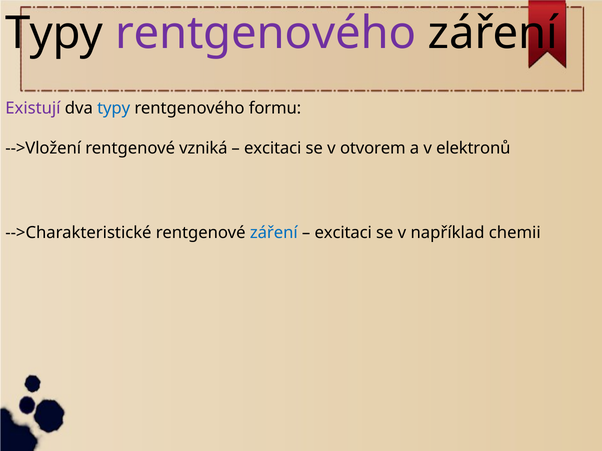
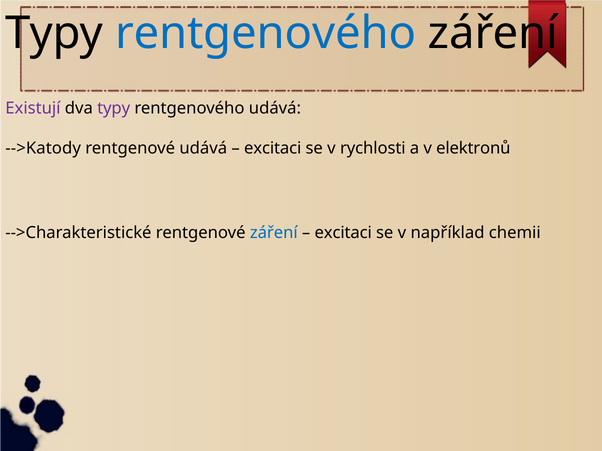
rentgenového at (266, 33) colour: purple -> blue
typy at (114, 108) colour: blue -> purple
rentgenového formu: formu -> udává
-->Vložení: -->Vložení -> -->Katody
rentgenové vzniká: vzniká -> udává
otvorem: otvorem -> rychlosti
